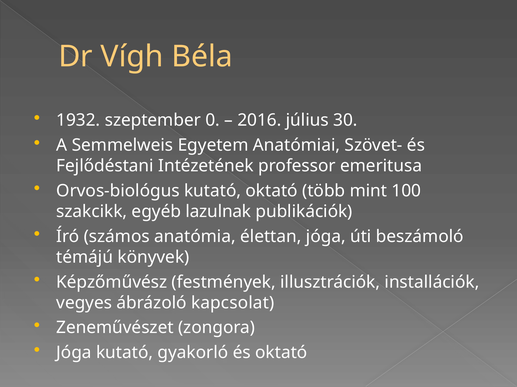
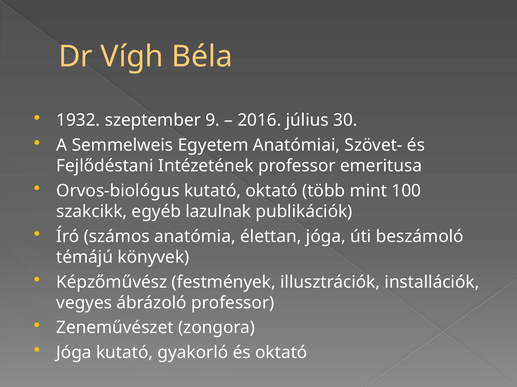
0: 0 -> 9
ábrázoló kapcsolat: kapcsolat -> professor
